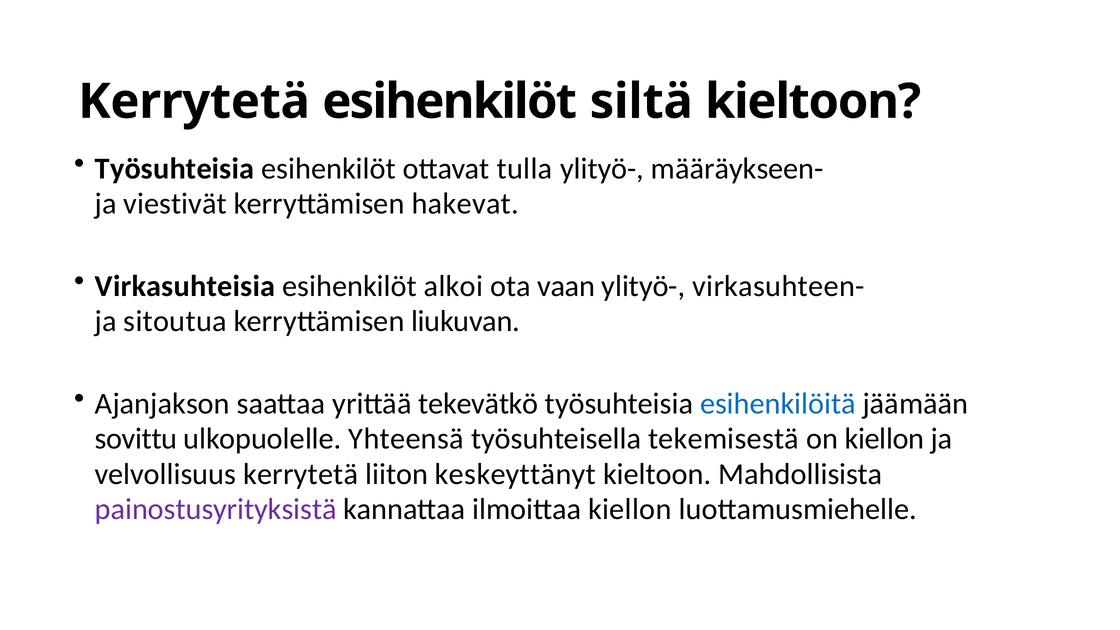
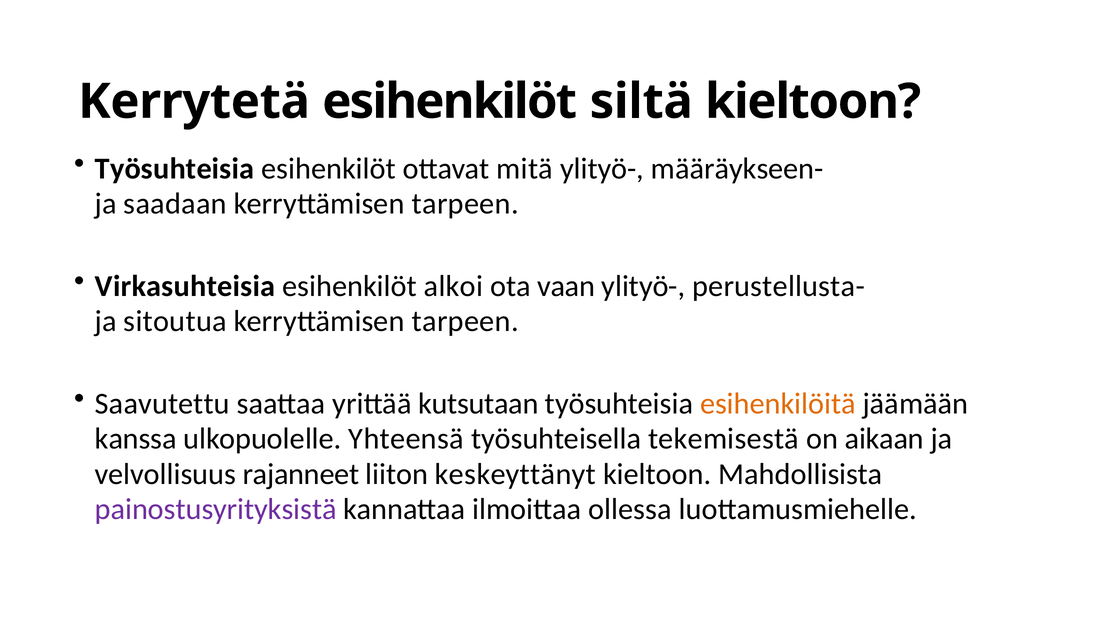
tulla: tulla -> mitä
viestivät: viestivät -> saadaan
hakevat at (465, 204): hakevat -> tarpeen
virkasuhteen-: virkasuhteen- -> perustellusta-
liukuvan at (466, 321): liukuvan -> tarpeen
Ajanjakson: Ajanjakson -> Saavutettu
tekevätkö: tekevätkö -> kutsutaan
esihenkilöitä colour: blue -> orange
sovittu: sovittu -> kanssa
on kiellon: kiellon -> aikaan
velvollisuus kerrytetä: kerrytetä -> rajanneet
ilmoittaa kiellon: kiellon -> ollessa
